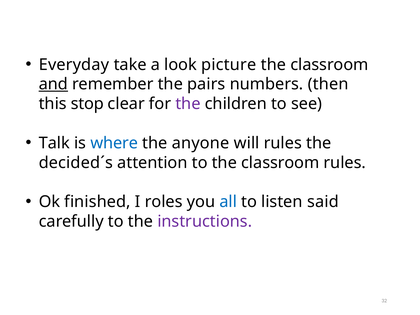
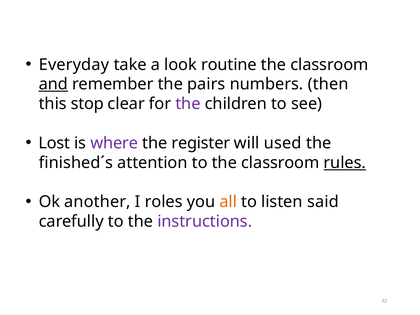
picture: picture -> routine
Talk: Talk -> Lost
where colour: blue -> purple
anyone: anyone -> register
will rules: rules -> used
decided´s: decided´s -> finished´s
rules at (345, 163) underline: none -> present
finished: finished -> another
all colour: blue -> orange
